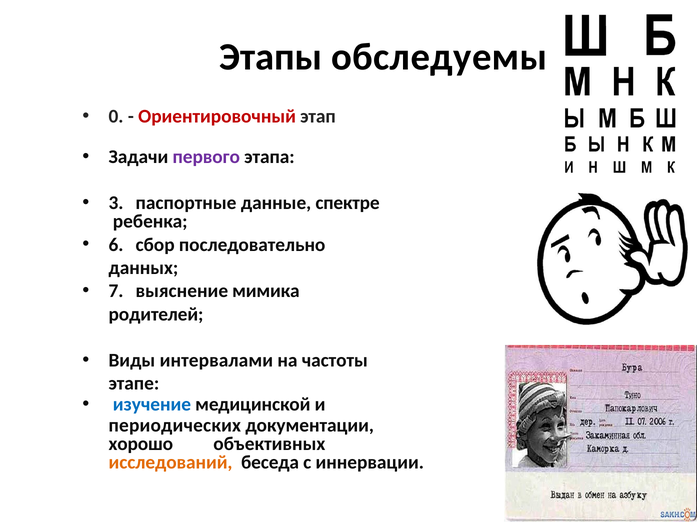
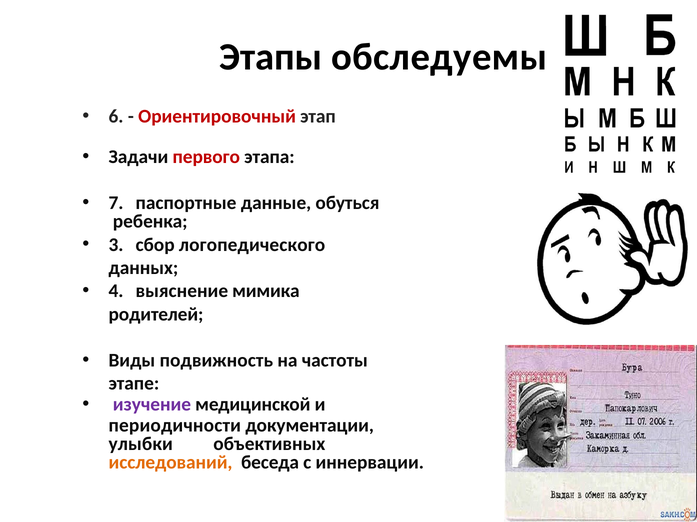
0: 0 -> 6
первого colour: purple -> red
3: 3 -> 7
спектре: спектре -> обуться
6: 6 -> 3
последовательно: последовательно -> логопедического
7: 7 -> 4
интервалами: интервалами -> подвижность
изучение colour: blue -> purple
периодических: периодических -> периодичности
хорошо: хорошо -> улыбки
